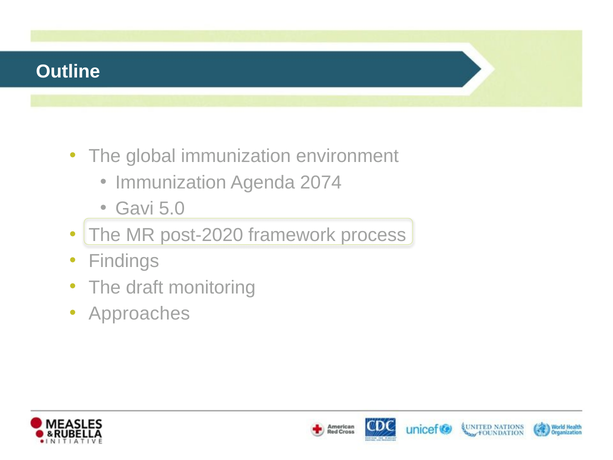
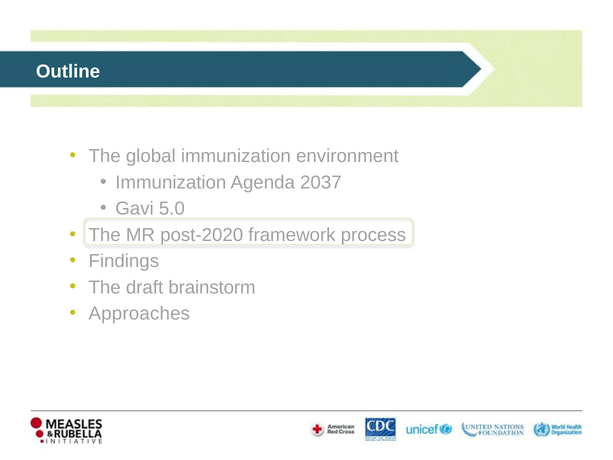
2074: 2074 -> 2037
monitoring: monitoring -> brainstorm
